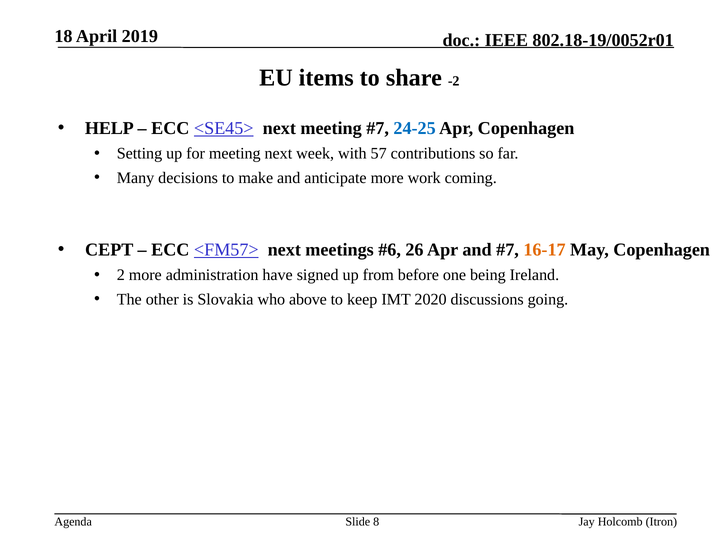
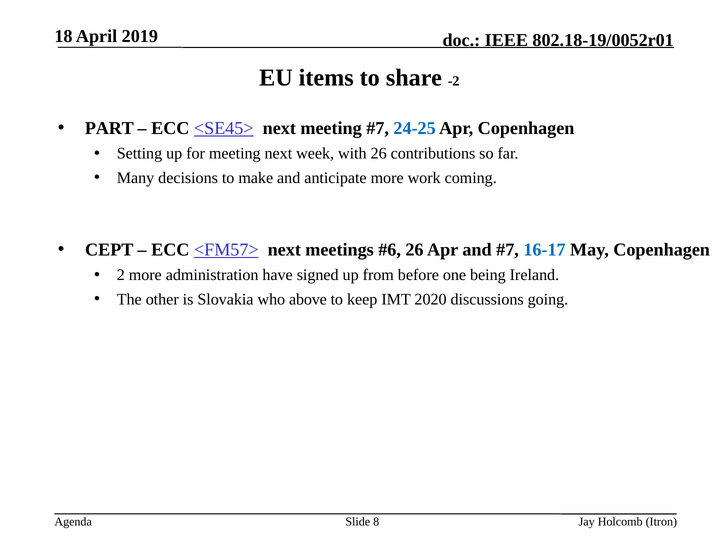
HELP: HELP -> PART
with 57: 57 -> 26
16-17 colour: orange -> blue
